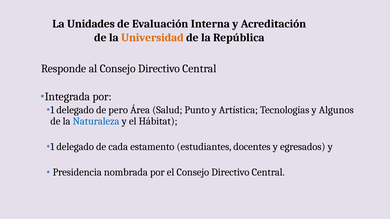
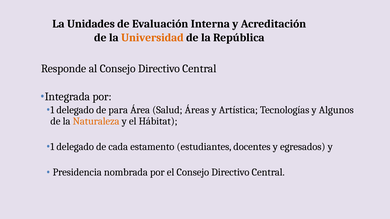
pero: pero -> para
Punto: Punto -> Áreas
Naturaleza colour: blue -> orange
